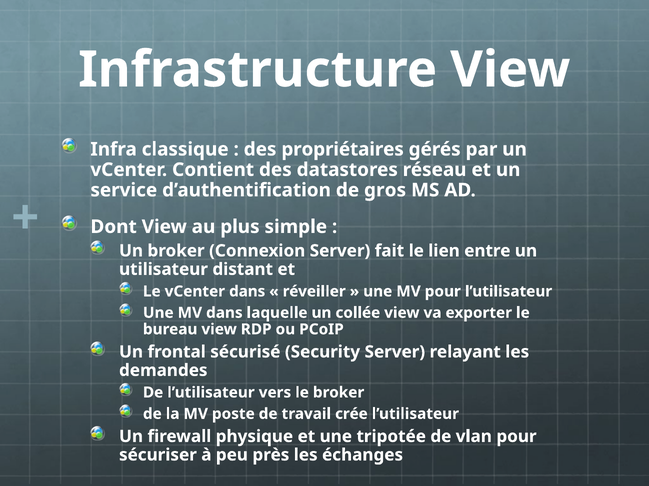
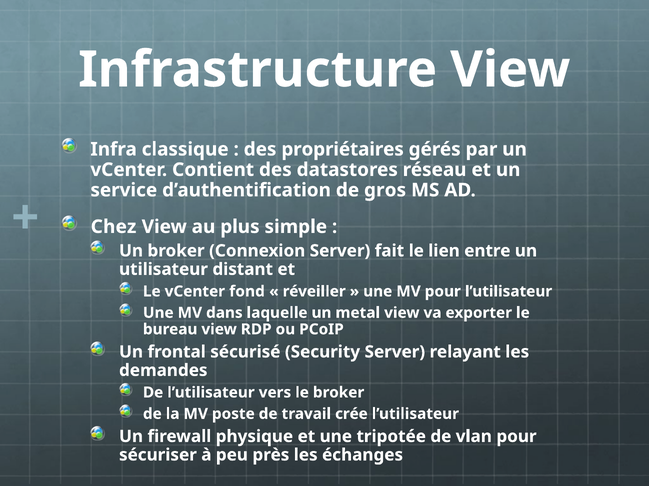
Dont: Dont -> Chez
vCenter dans: dans -> fond
collée: collée -> metal
